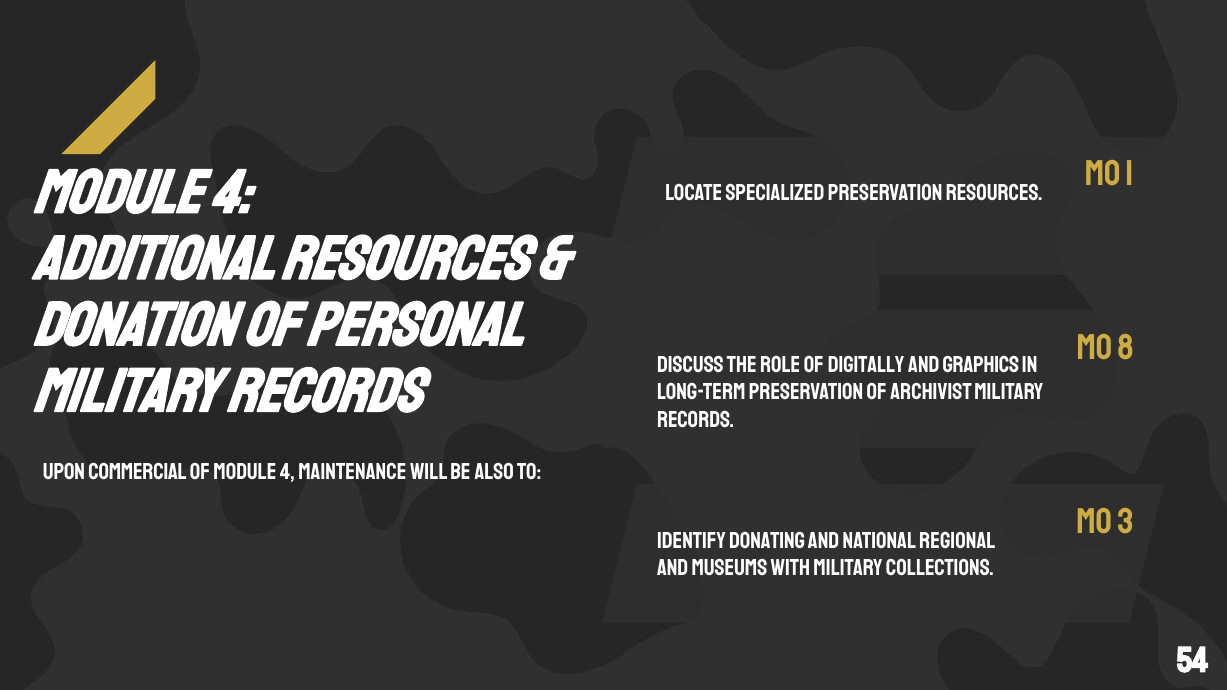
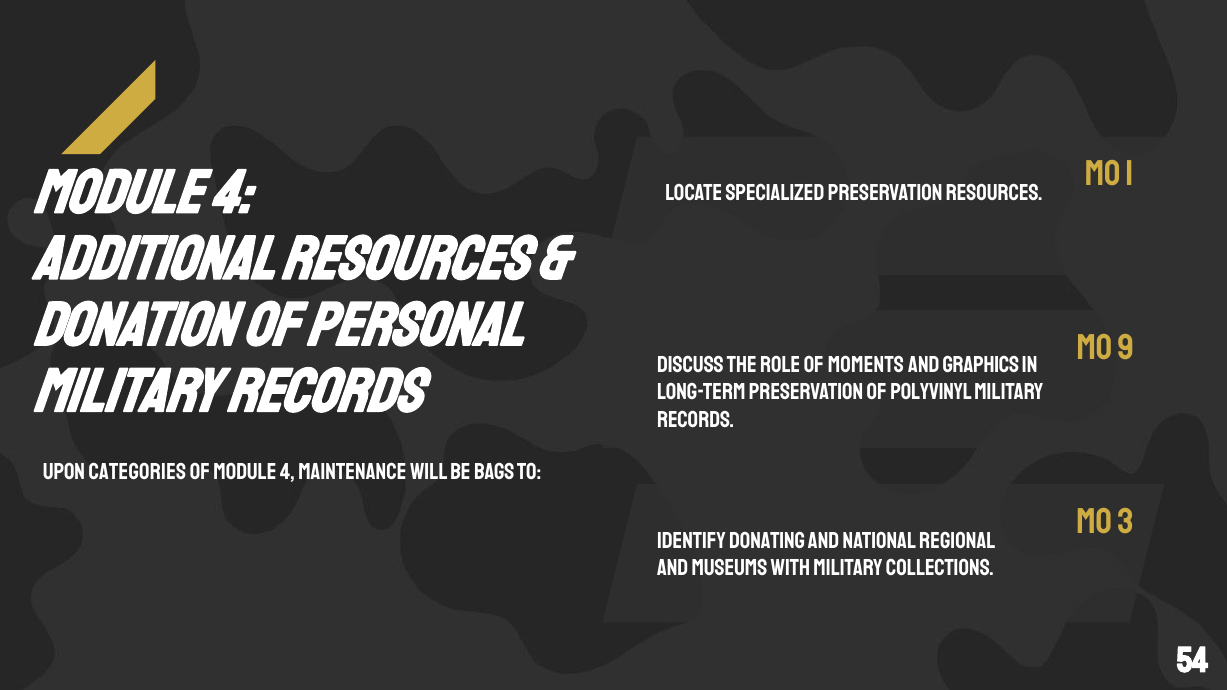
8: 8 -> 9
digitally: digitally -> moments
archivist: archivist -> polyvinyl
commercial: commercial -> categories
also: also -> bags
